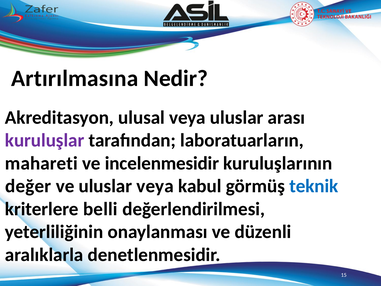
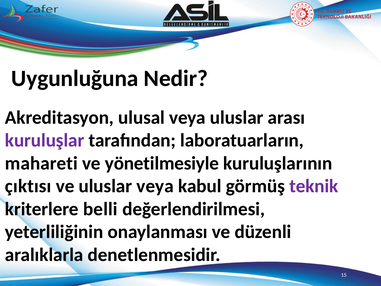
Artırılmasına: Artırılmasına -> Uygunluğuna
incelenmesidir: incelenmesidir -> yönetilmesiyle
değer: değer -> çıktısı
teknik colour: blue -> purple
